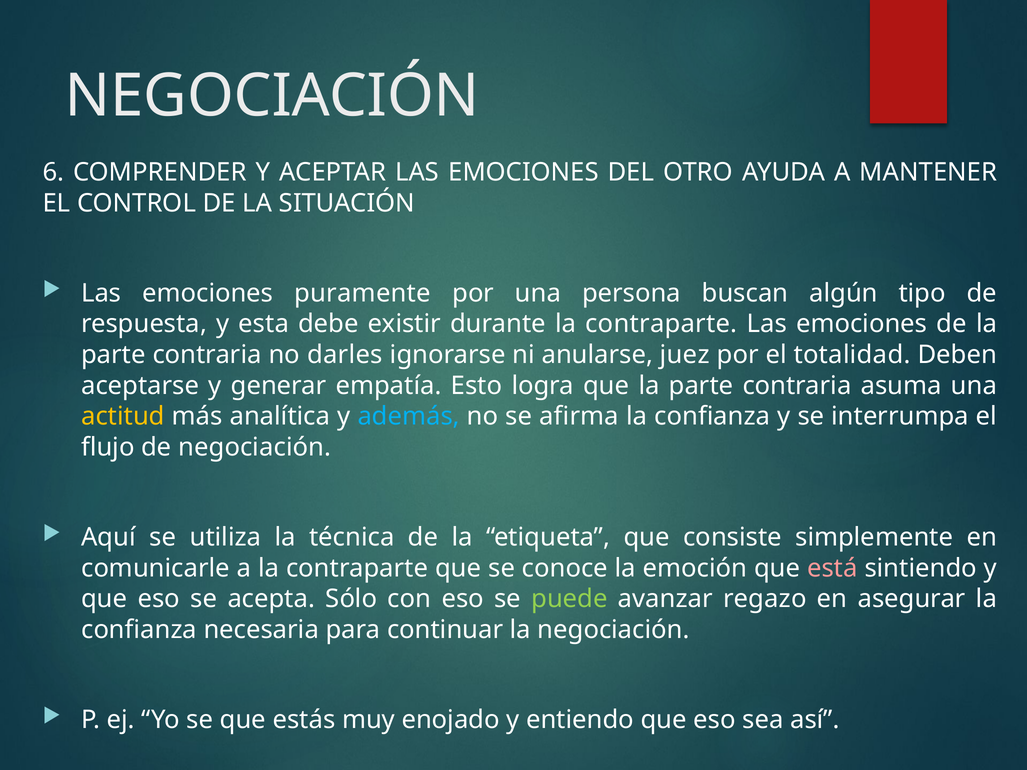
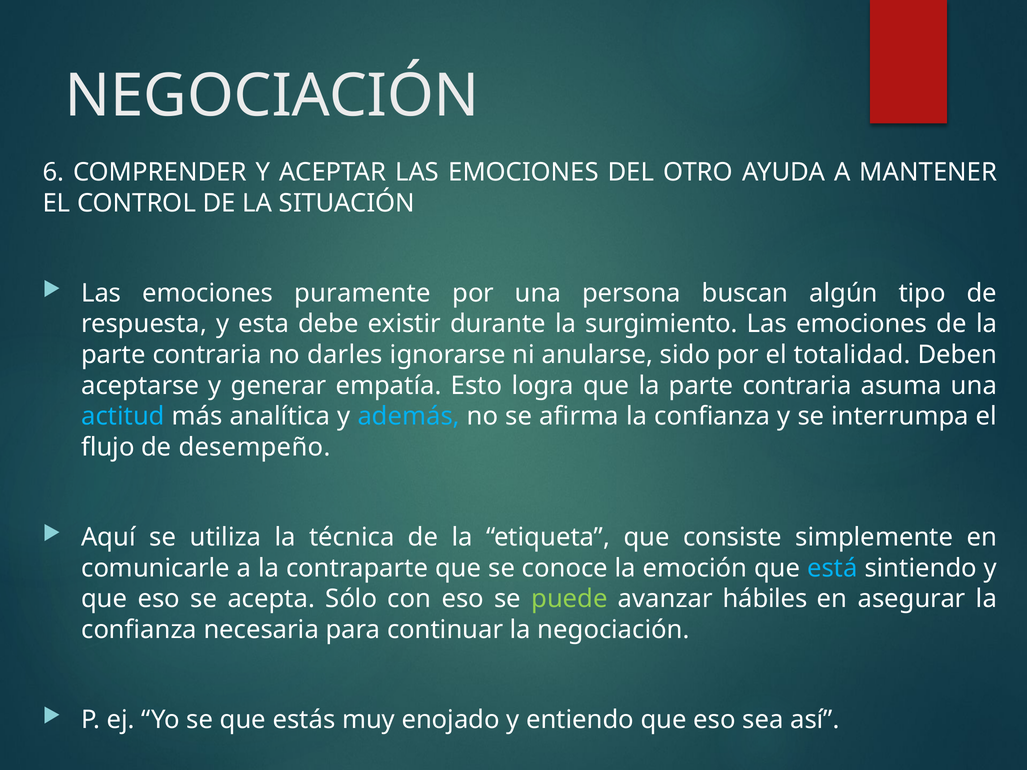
durante la contraparte: contraparte -> surgimiento
juez: juez -> sido
actitud colour: yellow -> light blue
de negociación: negociación -> desempeño
está colour: pink -> light blue
regazo: regazo -> hábiles
